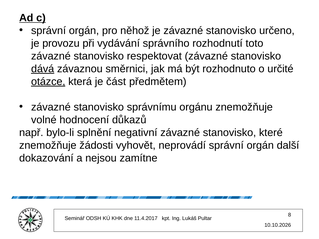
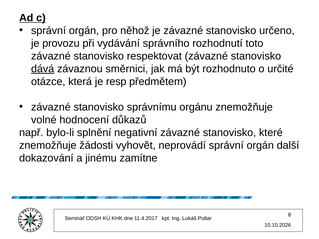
otázce underline: present -> none
část: část -> resp
nejsou: nejsou -> jinému
